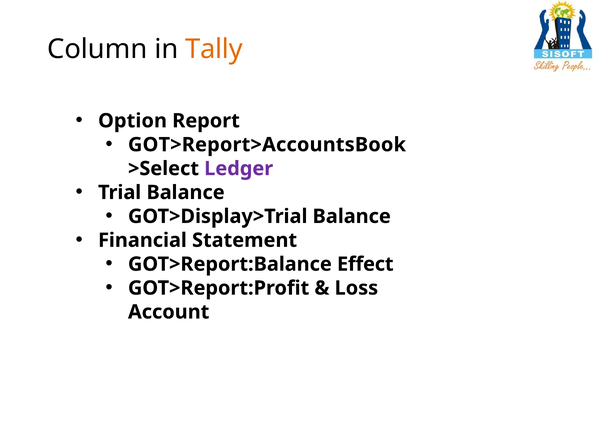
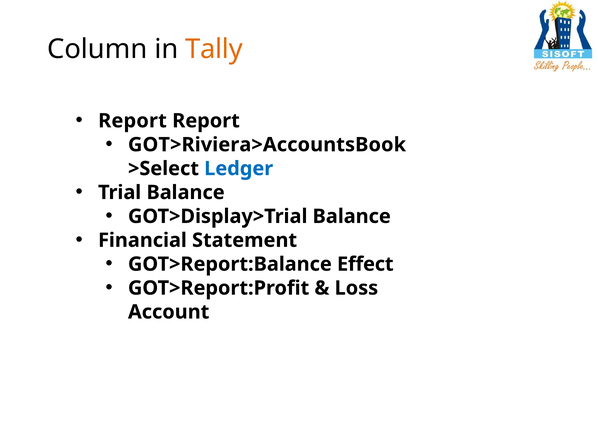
Option at (133, 121): Option -> Report
GOT>Report>AccountsBook: GOT>Report>AccountsBook -> GOT>Riviera>AccountsBook
Ledger colour: purple -> blue
